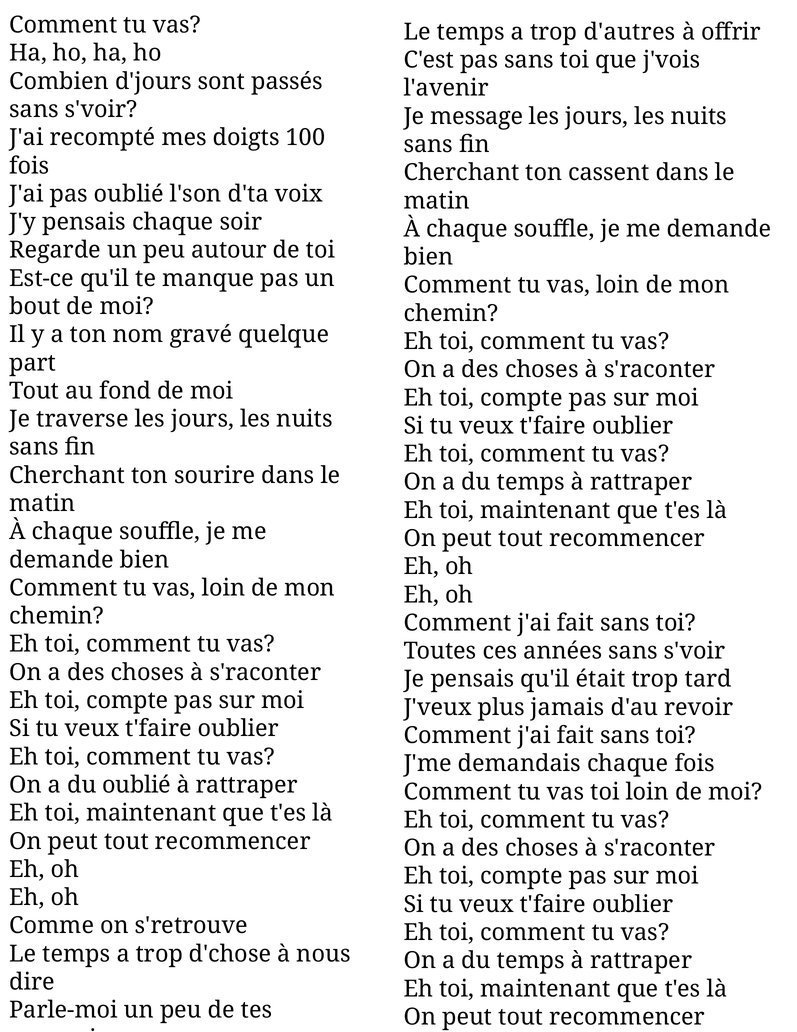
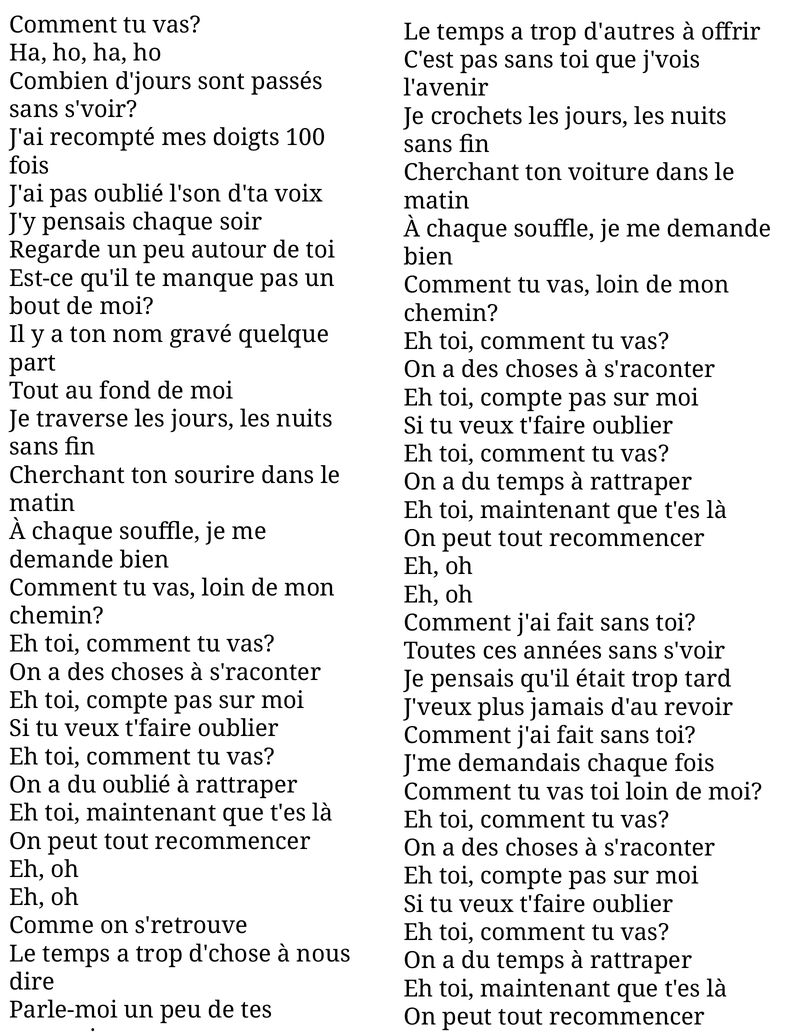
message: message -> crochets
cassent: cassent -> voiture
